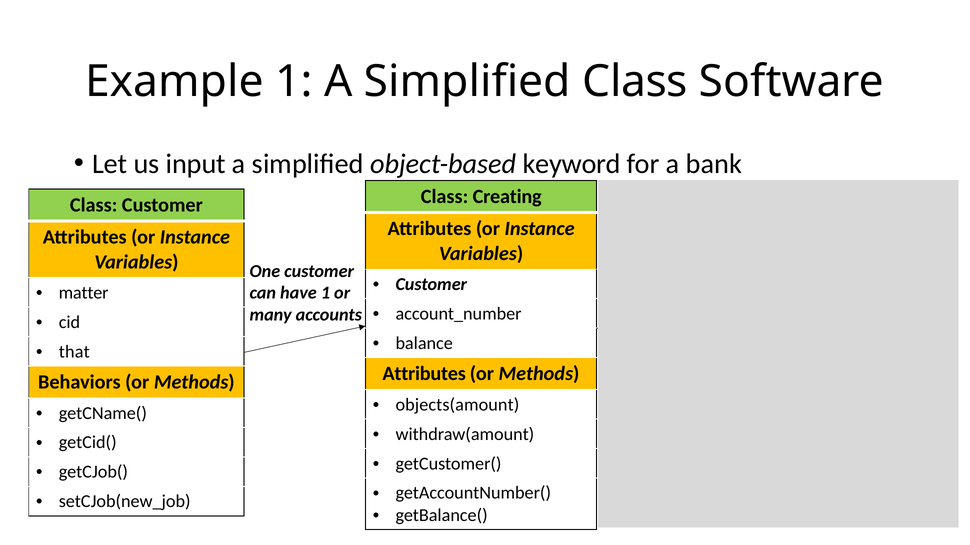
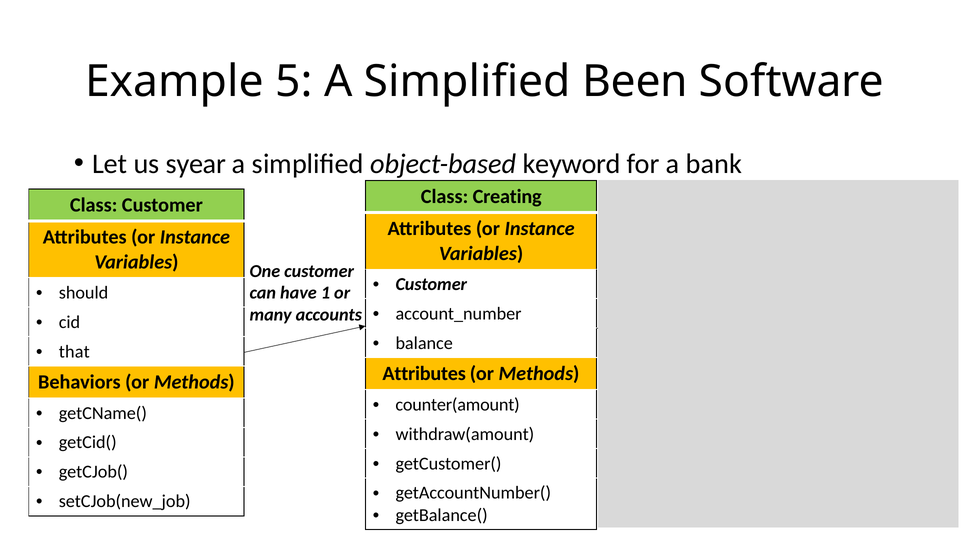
Example 1: 1 -> 5
Simplified Class: Class -> Been
input: input -> syear
matter: matter -> should
objects(amount: objects(amount -> counter(amount
